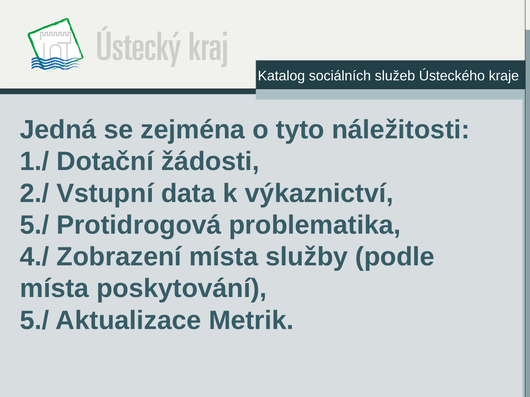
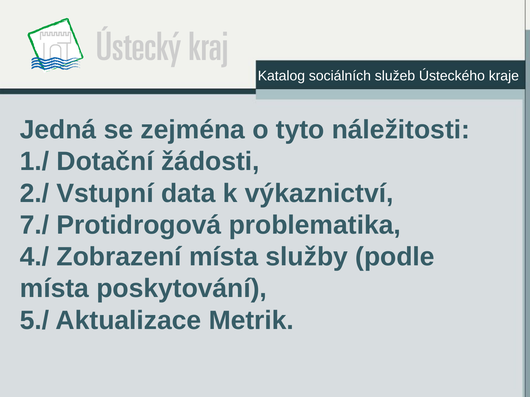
5./ at (35, 225): 5./ -> 7./
